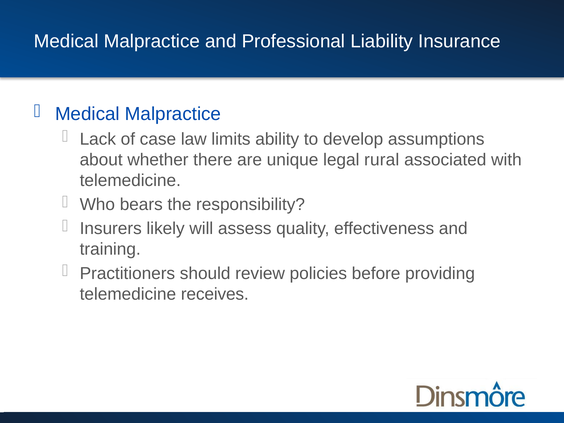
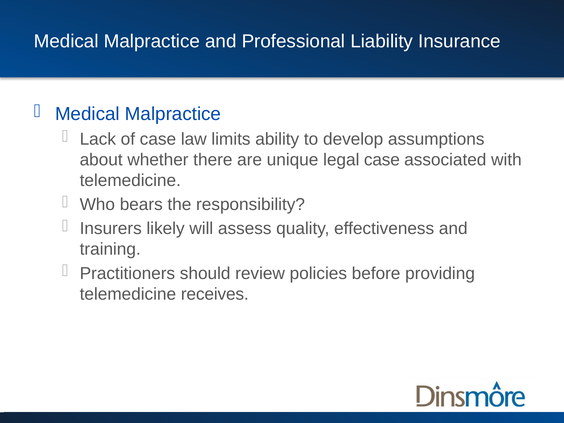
legal rural: rural -> case
